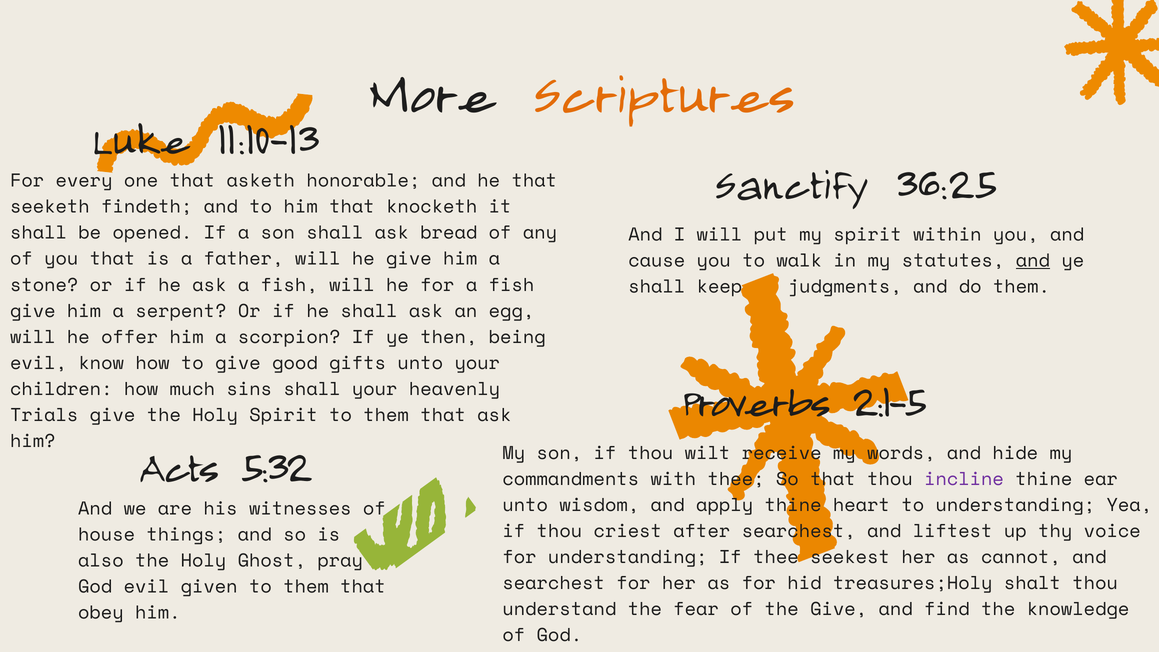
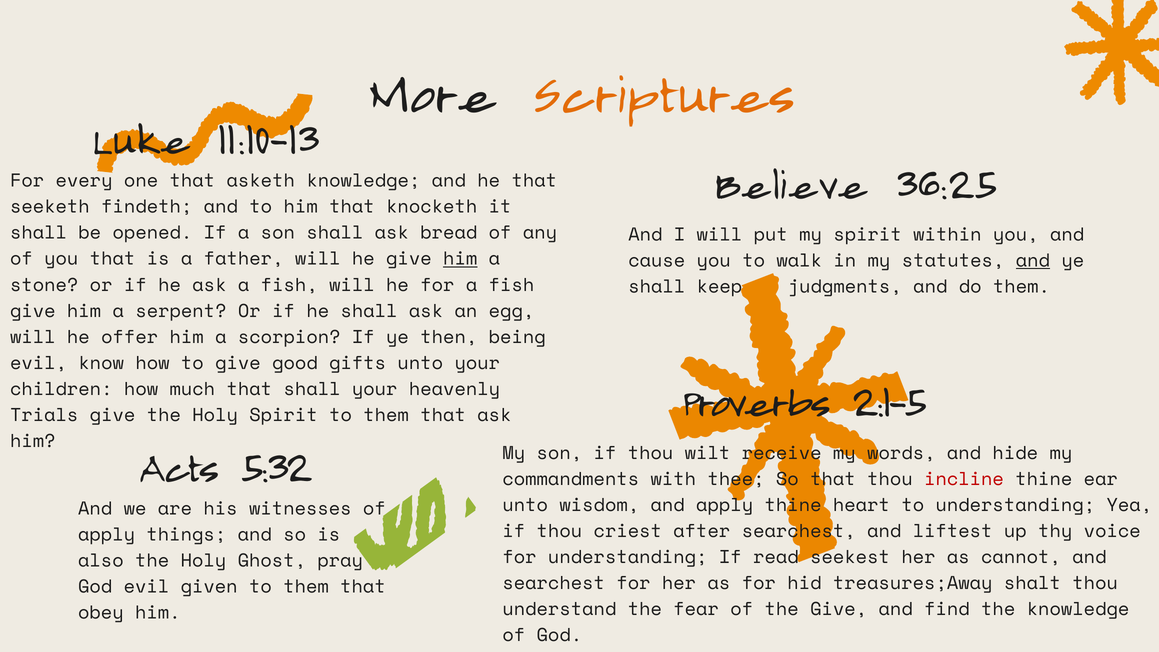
Sanctify: Sanctify -> Believe
honorable at (363, 181): honorable -> knowledge
him at (460, 259) underline: none -> present
much sins: sins -> that
incline colour: purple -> red
house at (107, 534): house -> apply
If thee: thee -> read
treasures;Holy: treasures;Holy -> treasures;Away
